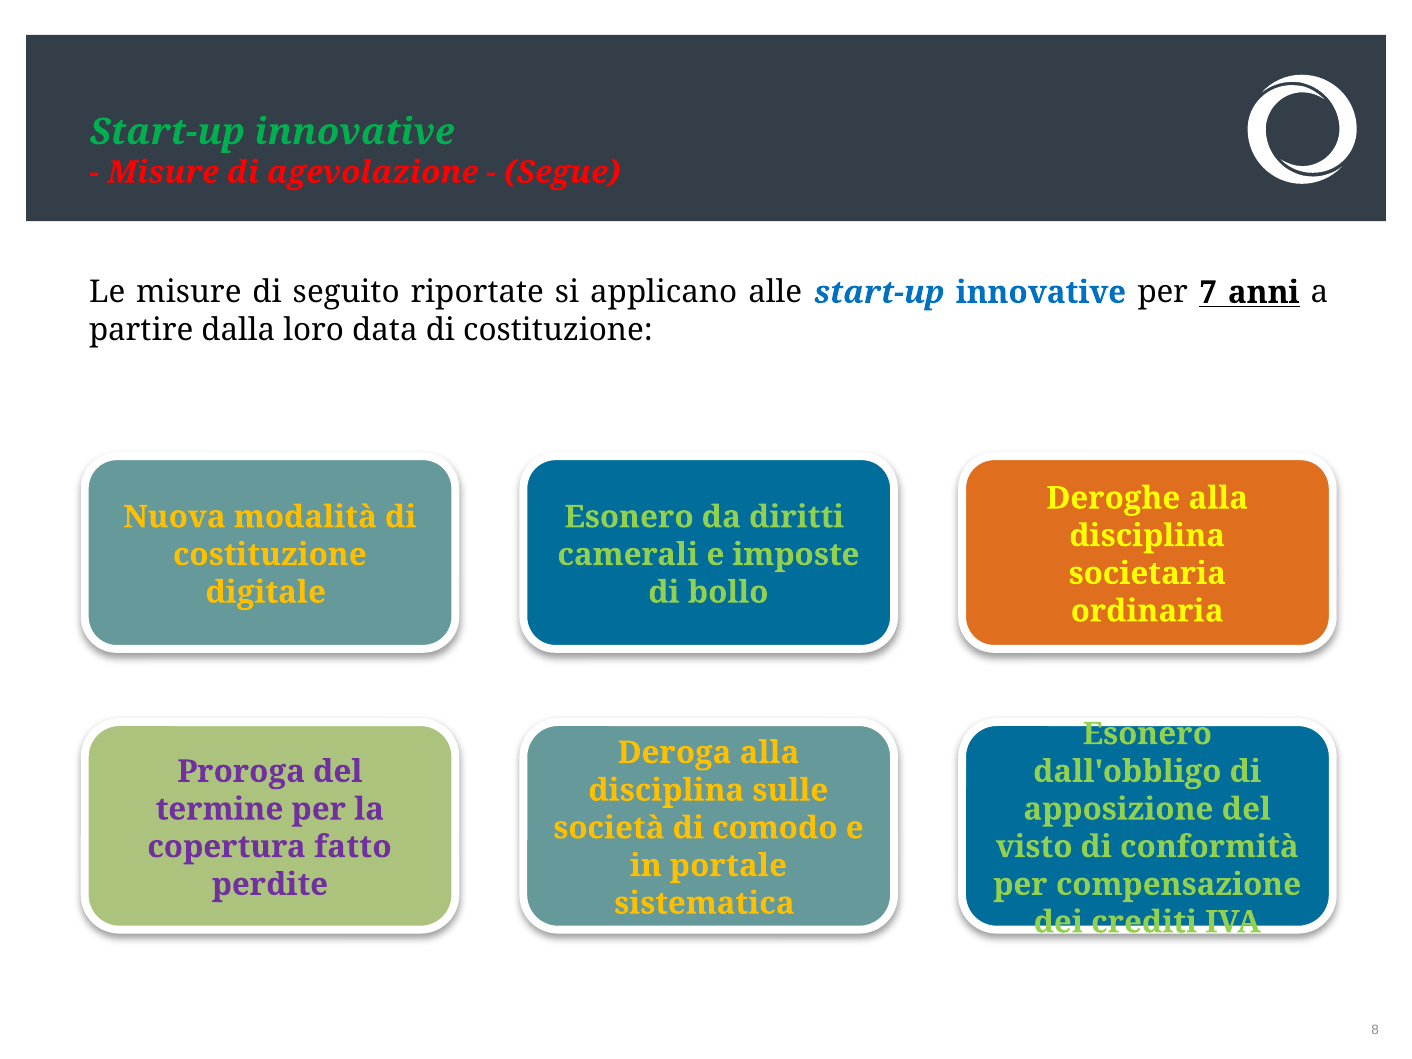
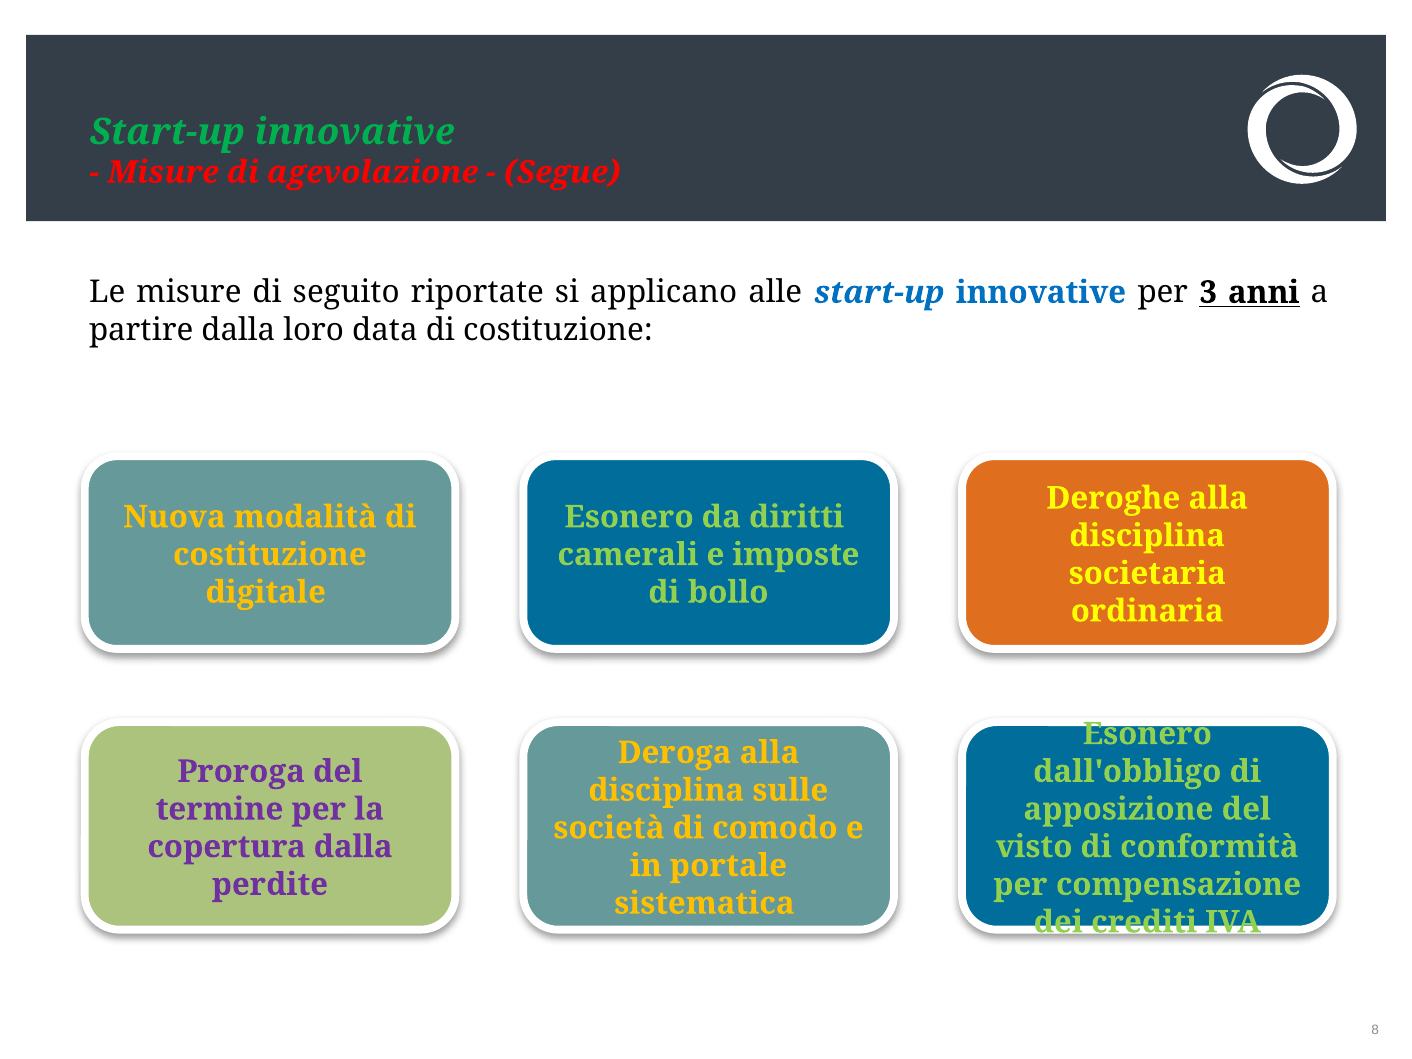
7: 7 -> 3
copertura fatto: fatto -> dalla
